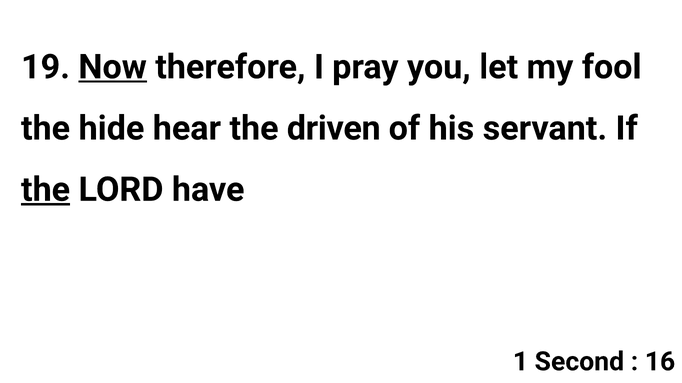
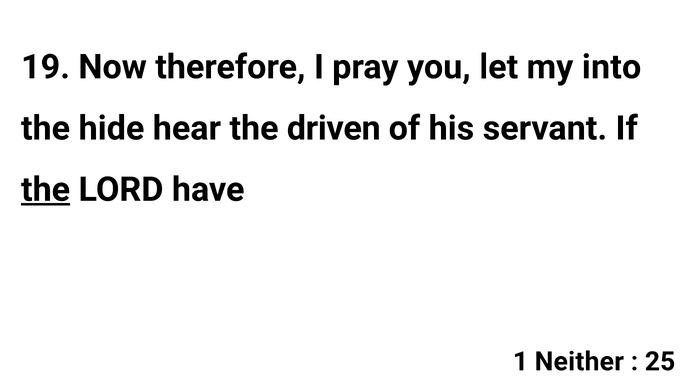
Now underline: present -> none
fool: fool -> into
Second: Second -> Neither
16: 16 -> 25
